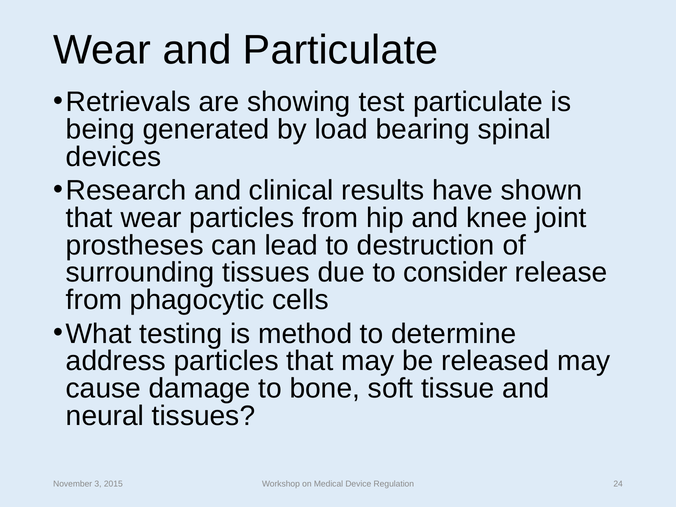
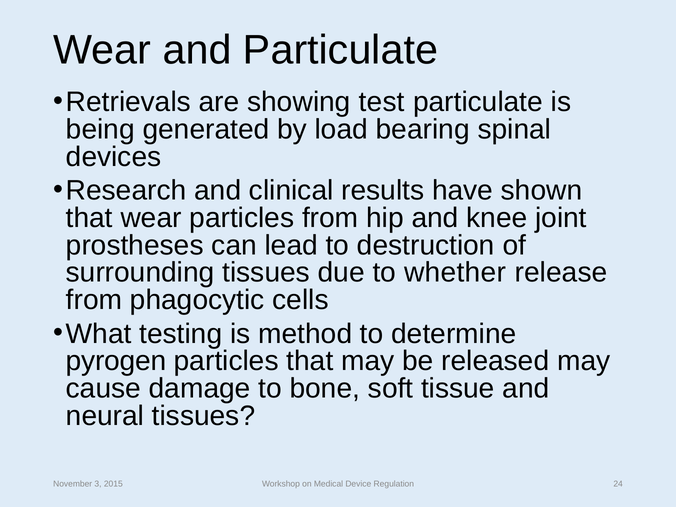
consider: consider -> whether
address: address -> pyrogen
